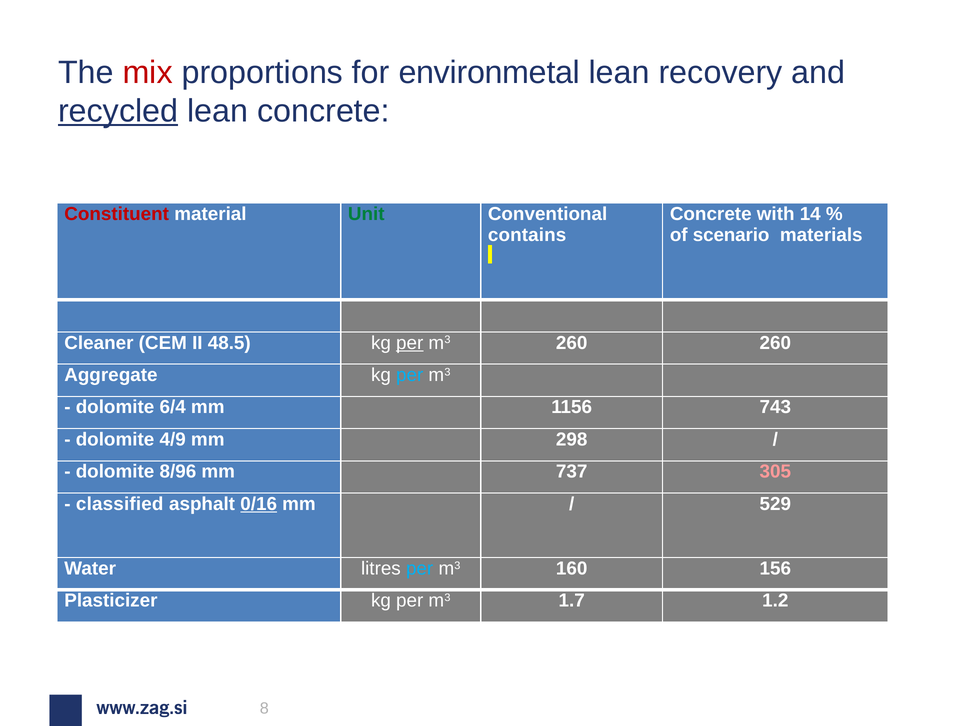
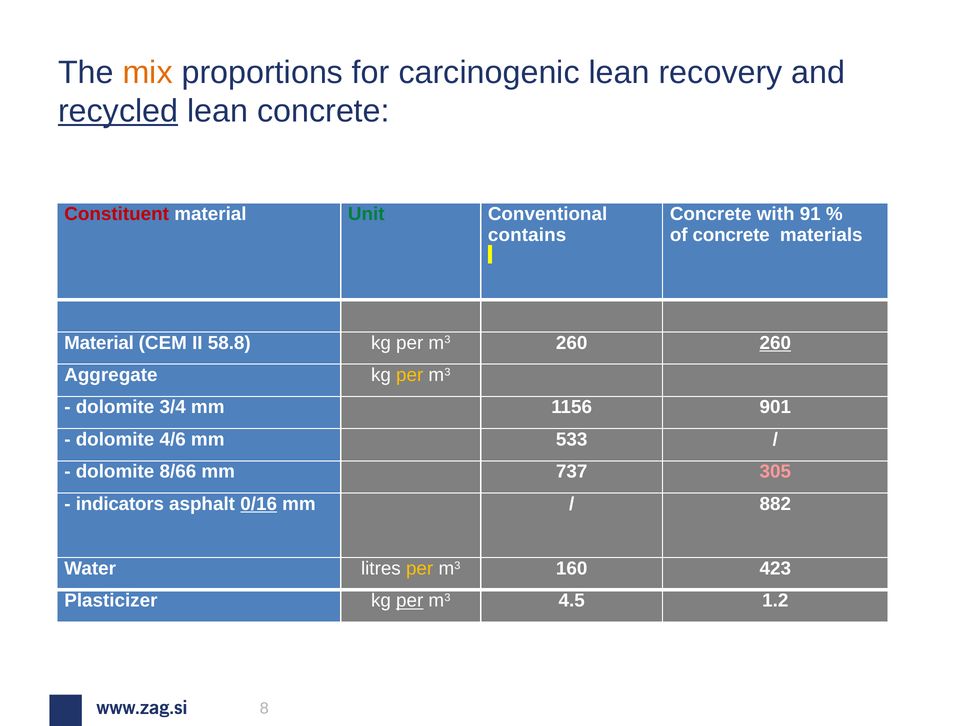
mix colour: red -> orange
environmetal: environmetal -> carcinogenic
14: 14 -> 91
of scenario: scenario -> concrete
Cleaner at (99, 343): Cleaner -> Material
48.5: 48.5 -> 58.8
per at (410, 343) underline: present -> none
260 at (775, 343) underline: none -> present
per at (410, 375) colour: light blue -> yellow
6/4: 6/4 -> 3/4
743: 743 -> 901
4/9: 4/9 -> 4/6
298: 298 -> 533
8/96: 8/96 -> 8/66
classified: classified -> indicators
529: 529 -> 882
per at (420, 568) colour: light blue -> yellow
156: 156 -> 423
per at (410, 601) underline: none -> present
1.7: 1.7 -> 4.5
